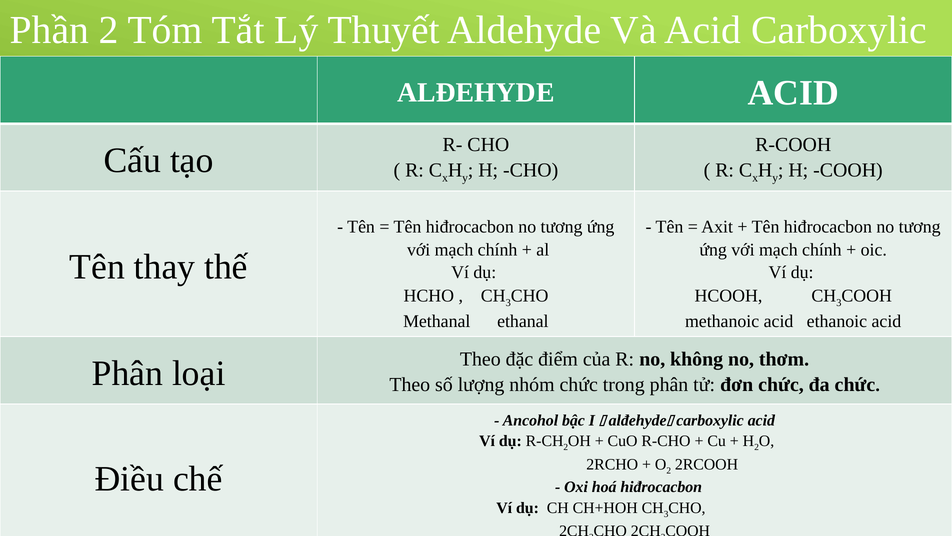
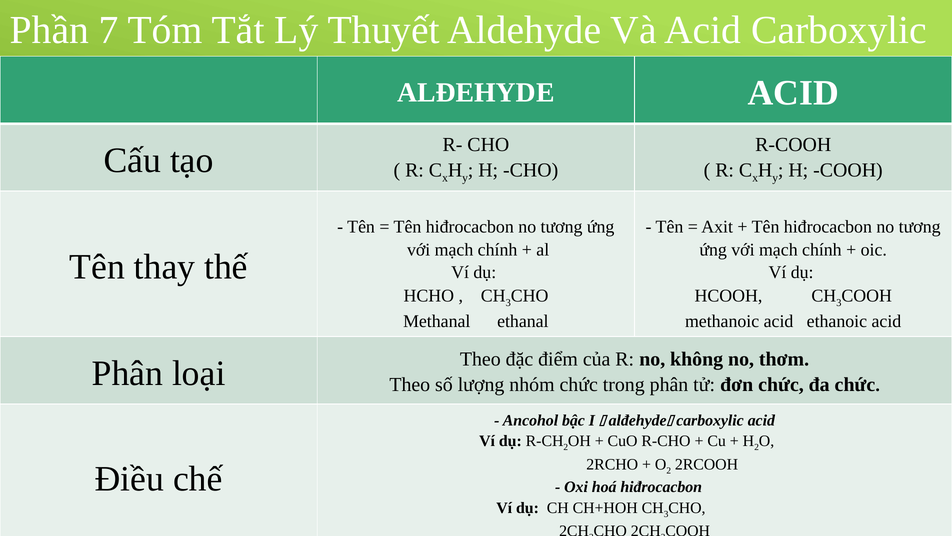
Phần 2: 2 -> 7
